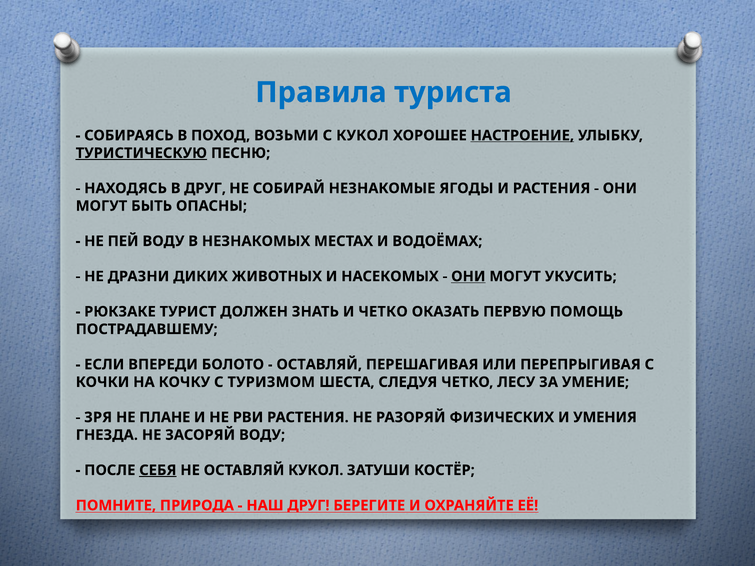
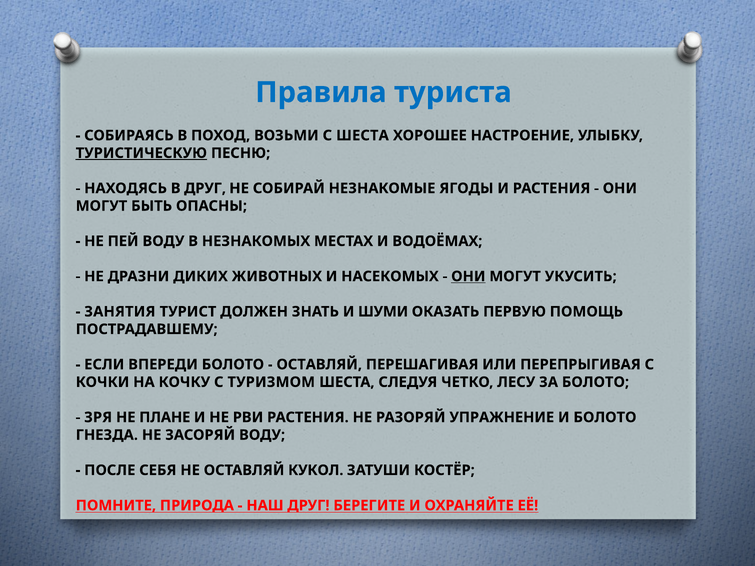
С КУКОЛ: КУКОЛ -> ШЕСТА
НАСТРОЕНИЕ underline: present -> none
РЮКЗАКЕ: РЮКЗАКЕ -> ЗАНЯТИЯ
И ЧЕТКО: ЧЕТКО -> ШУМИ
ЗА УМЕНИЕ: УМЕНИЕ -> БОЛОТО
ФИЗИЧЕСКИХ: ФИЗИЧЕСКИХ -> УПРАЖНЕНИЕ
И УМЕНИЯ: УМЕНИЯ -> БОЛОТО
СЕБЯ underline: present -> none
